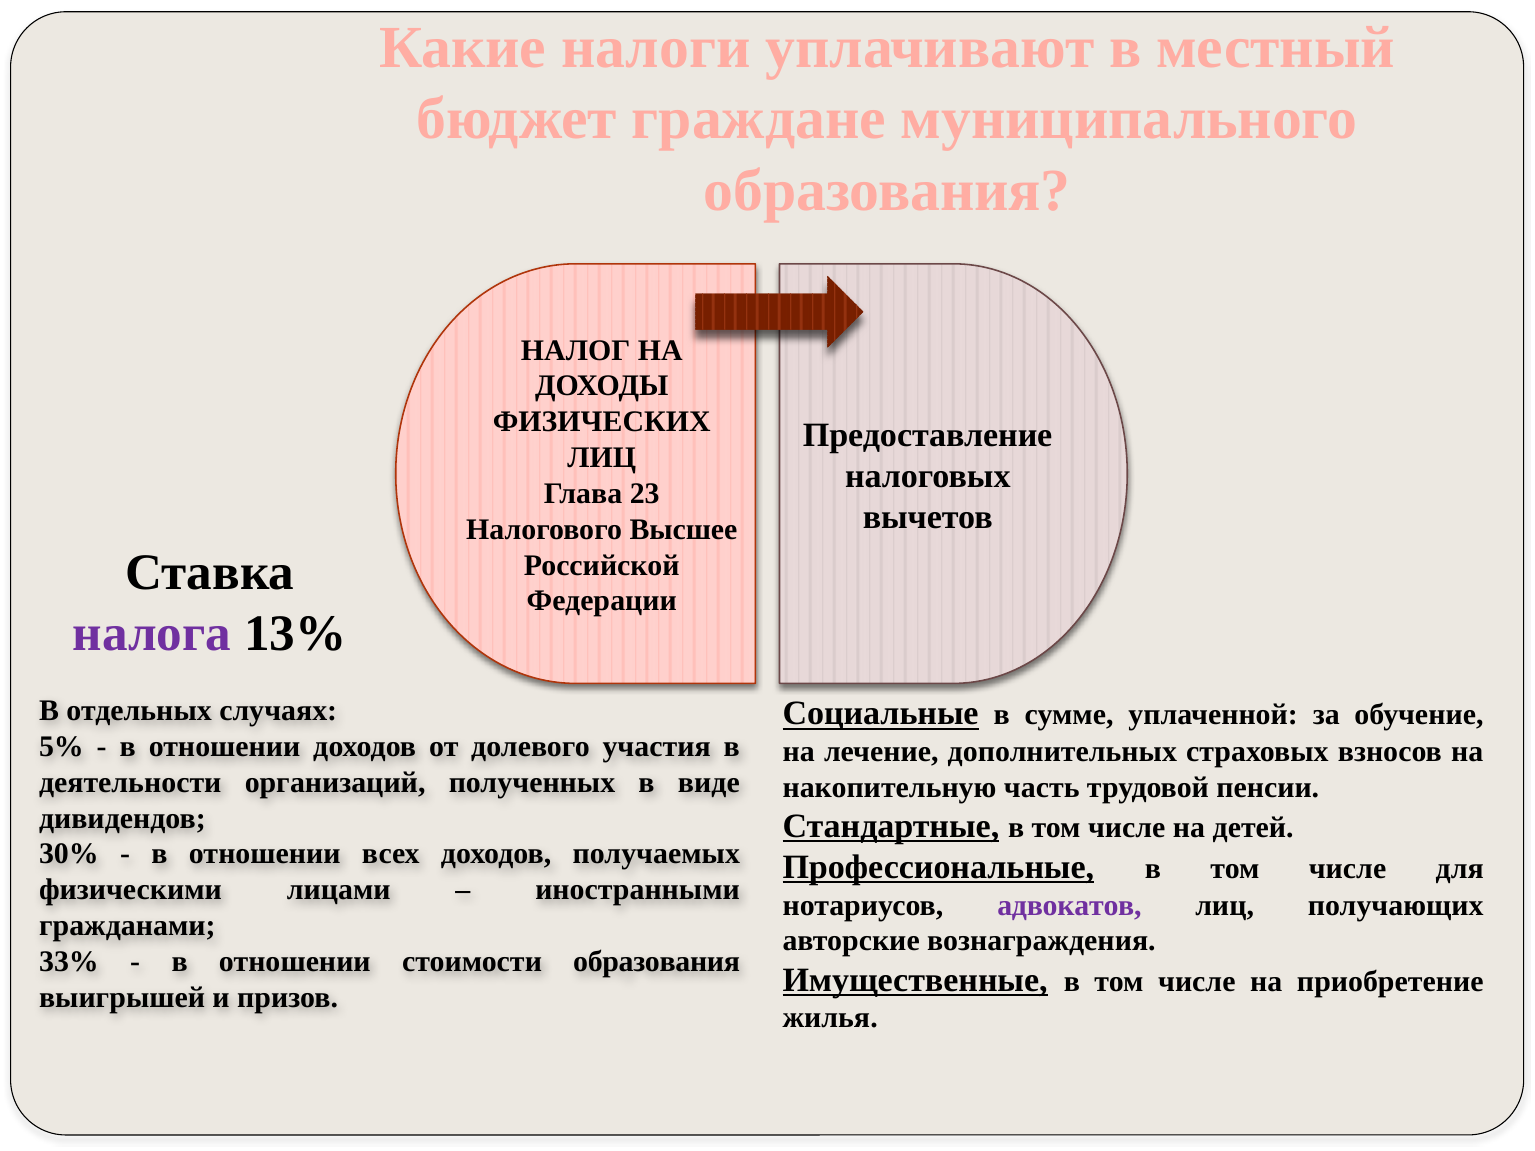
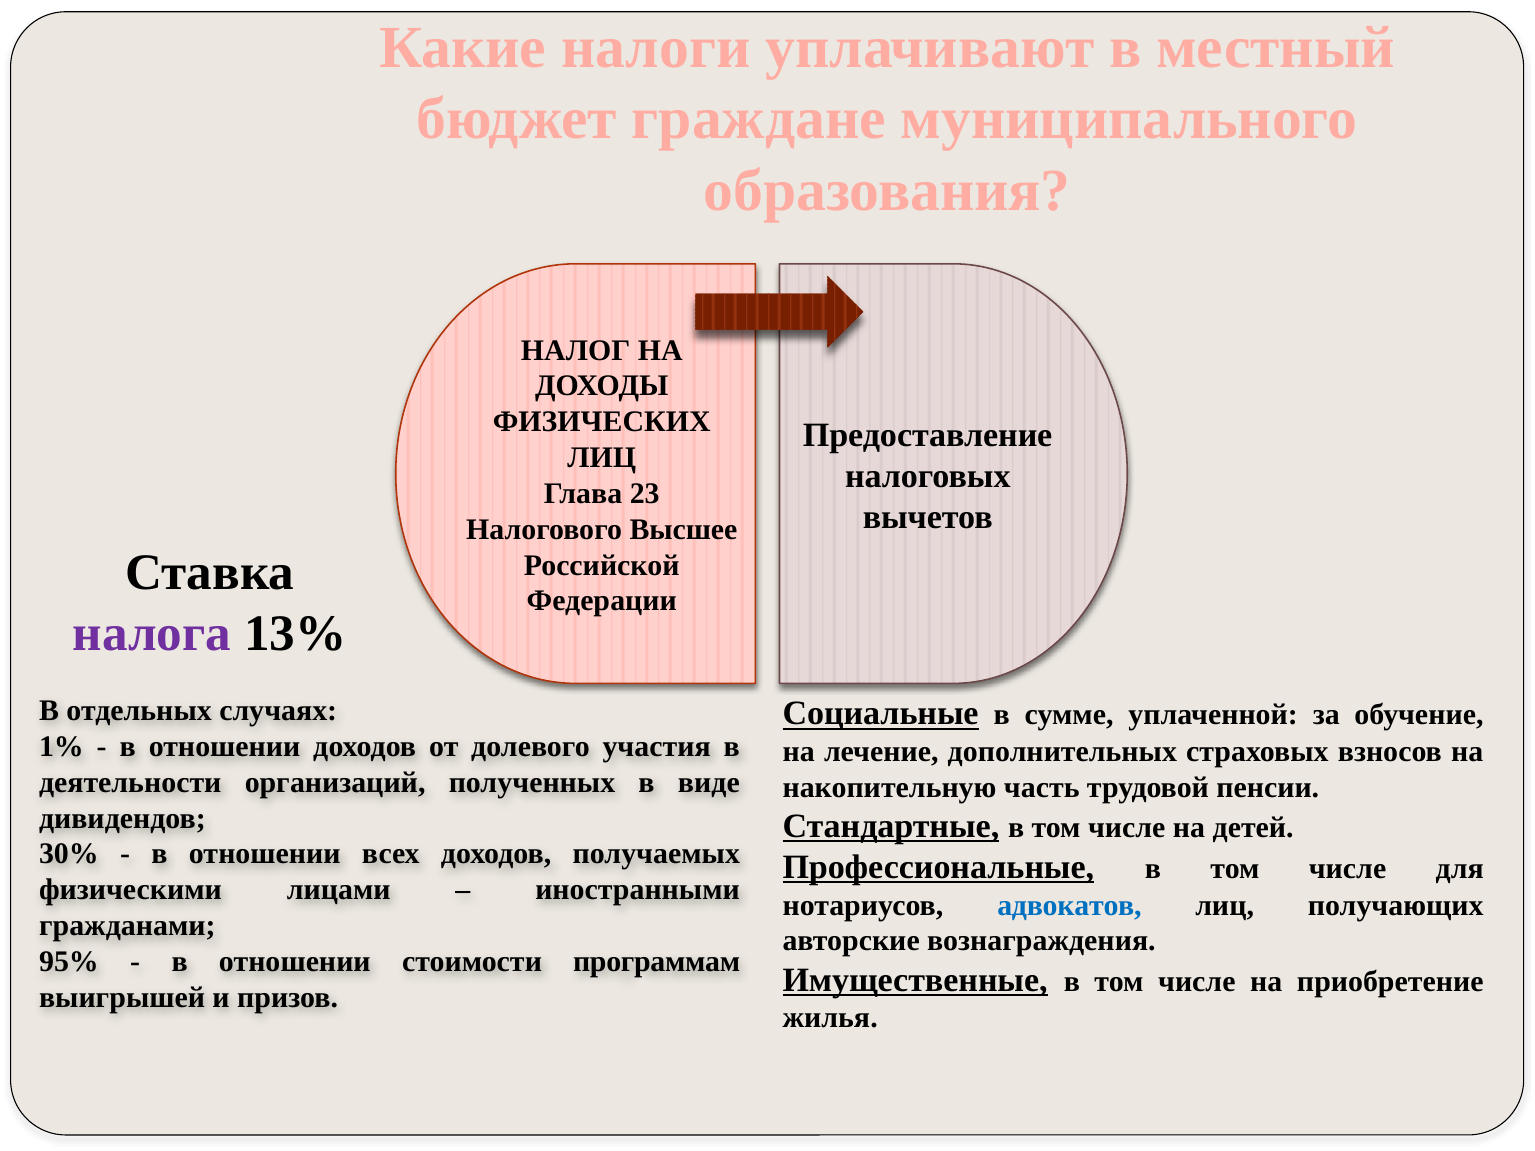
5%: 5% -> 1%
адвокатов colour: purple -> blue
33%: 33% -> 95%
стоимости образования: образования -> программам
